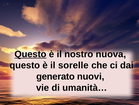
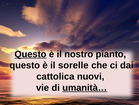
nuova: nuova -> pianto
generato: generato -> cattolica
umanità… underline: none -> present
